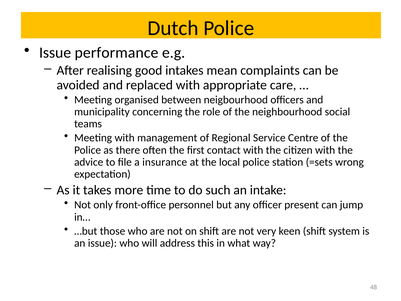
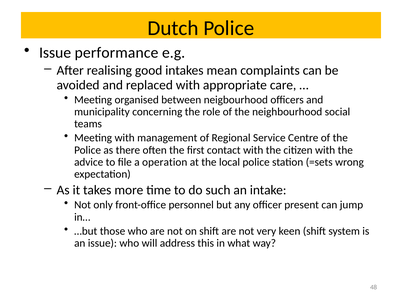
insurance: insurance -> operation
